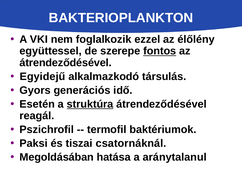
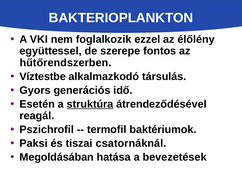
fontos underline: present -> none
átrendeződésével at (66, 62): átrendeződésével -> hűtőrendszerben
Egyidejű: Egyidejű -> Víztestbe
aránytalanul: aránytalanul -> bevezetések
